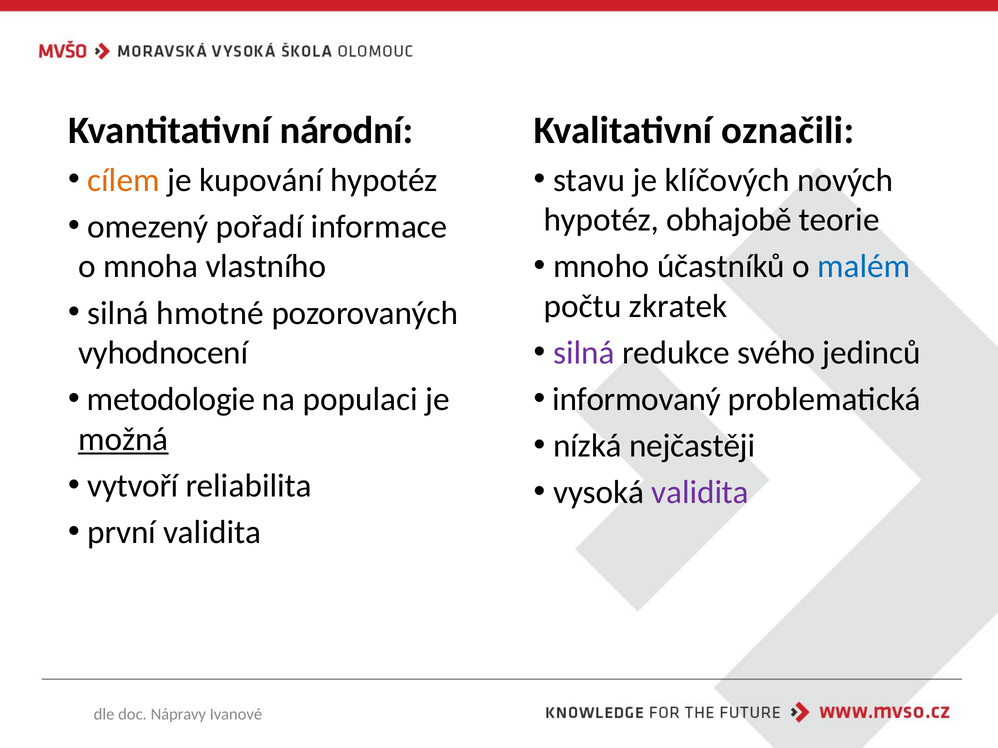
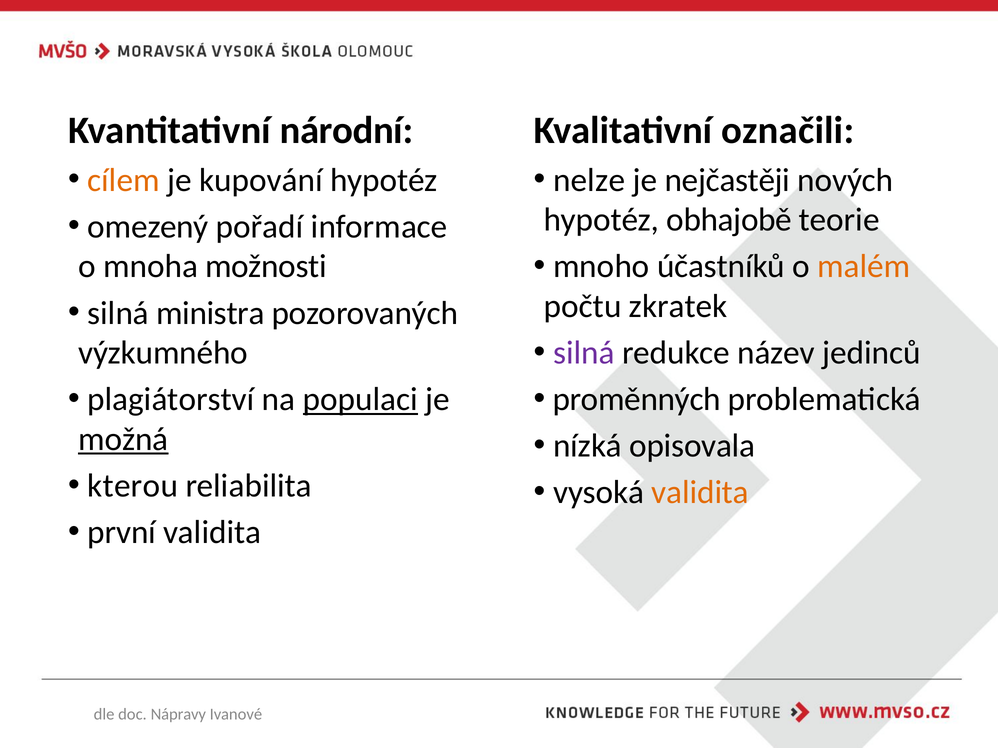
stavu: stavu -> nelze
klíčových: klíčových -> nejčastěji
malém colour: blue -> orange
vlastního: vlastního -> možnosti
hmotné: hmotné -> ministra
svého: svého -> název
vyhodnocení: vyhodnocení -> výzkumného
metodologie: metodologie -> plagiátorství
populaci underline: none -> present
informovaný: informovaný -> proměnných
nejčastěji: nejčastěji -> opisovala
vytvoří: vytvoří -> kterou
validita at (700, 493) colour: purple -> orange
